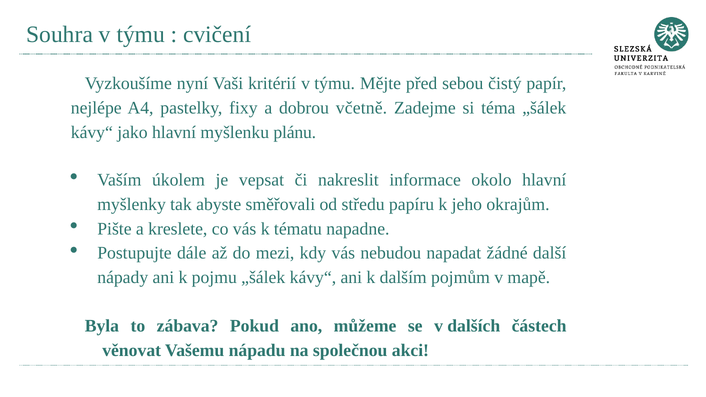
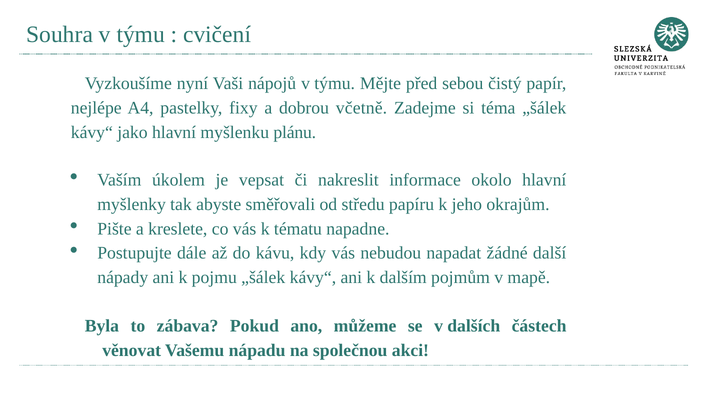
kritérií: kritérií -> nápojů
mezi: mezi -> kávu
